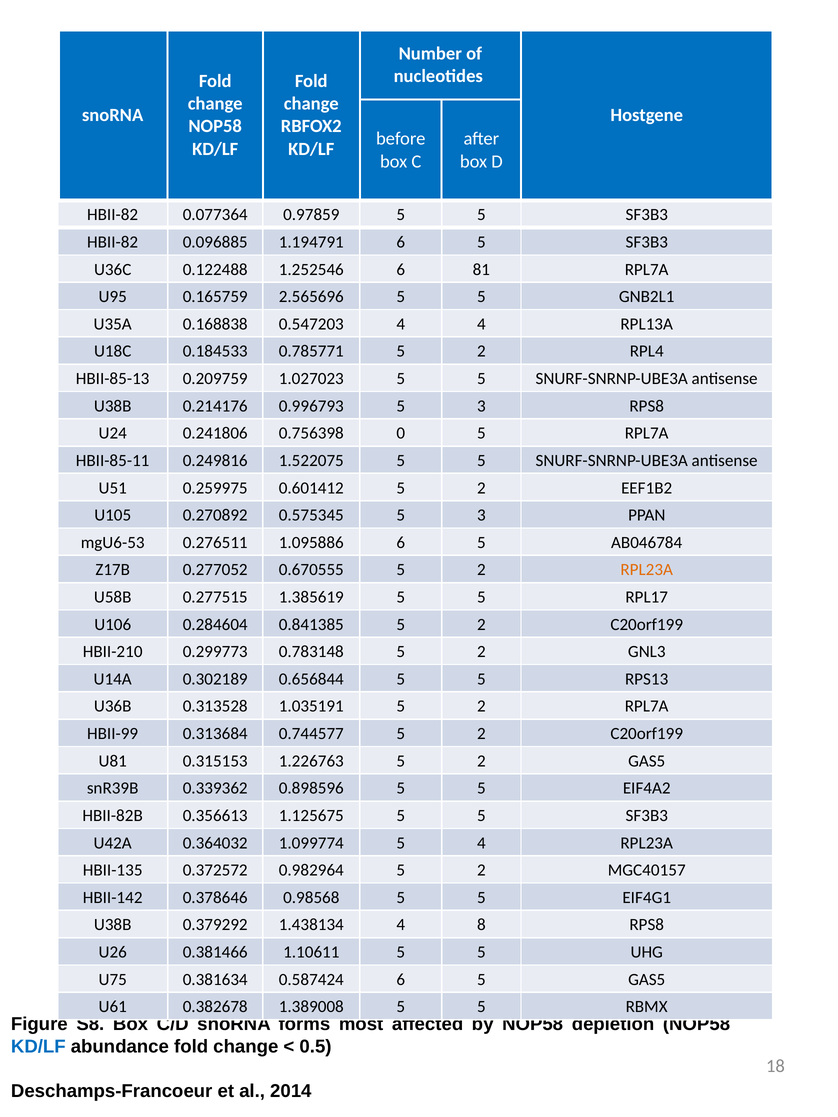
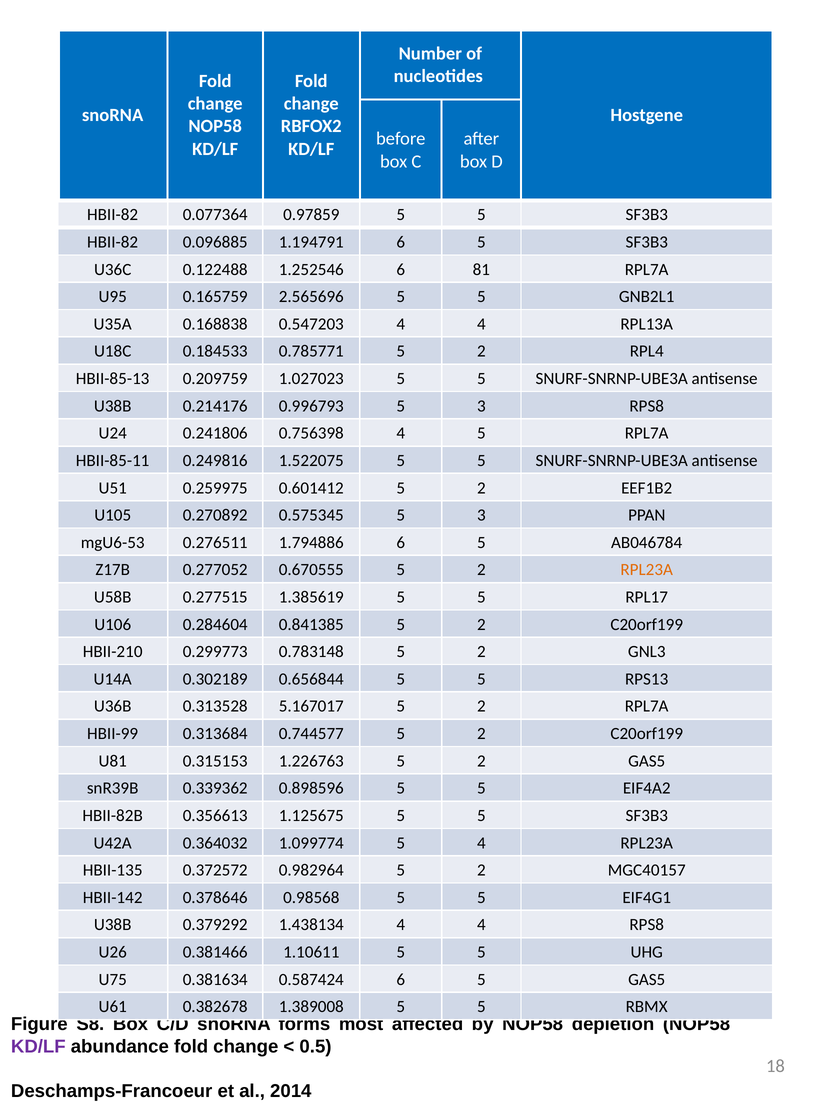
0.756398 0: 0 -> 4
1.095886: 1.095886 -> 1.794886
1.035191: 1.035191 -> 5.167017
1.438134 4 8: 8 -> 4
KD/LF at (38, 1047) colour: blue -> purple
